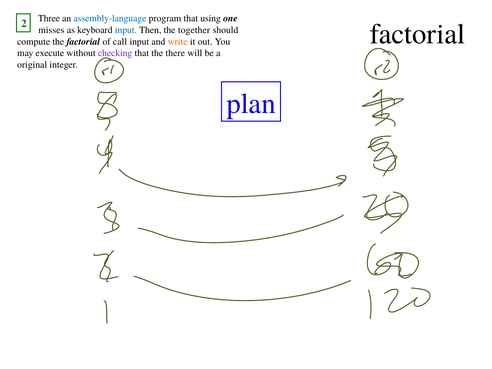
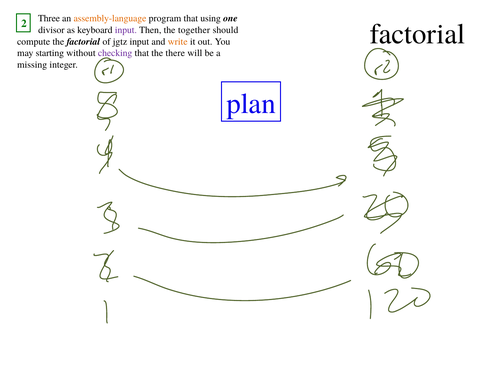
assembly-language colour: blue -> orange
misses: misses -> divisor
input at (126, 30) colour: blue -> purple
call: call -> jgtz
execute: execute -> starting
original: original -> missing
